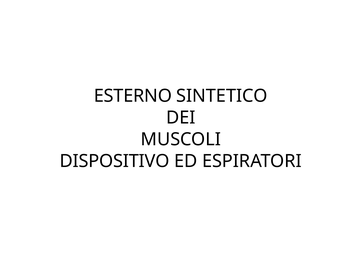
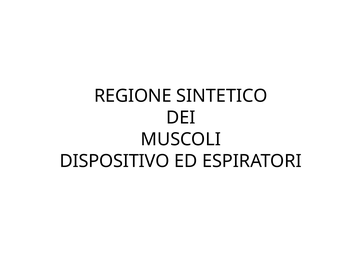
ESTERNO: ESTERNO -> REGIONE
